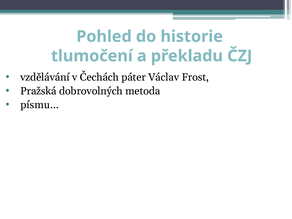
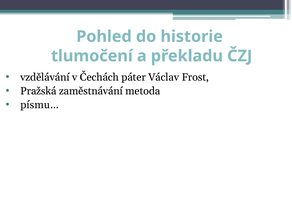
dobrovolných: dobrovolných -> zaměstnávání
